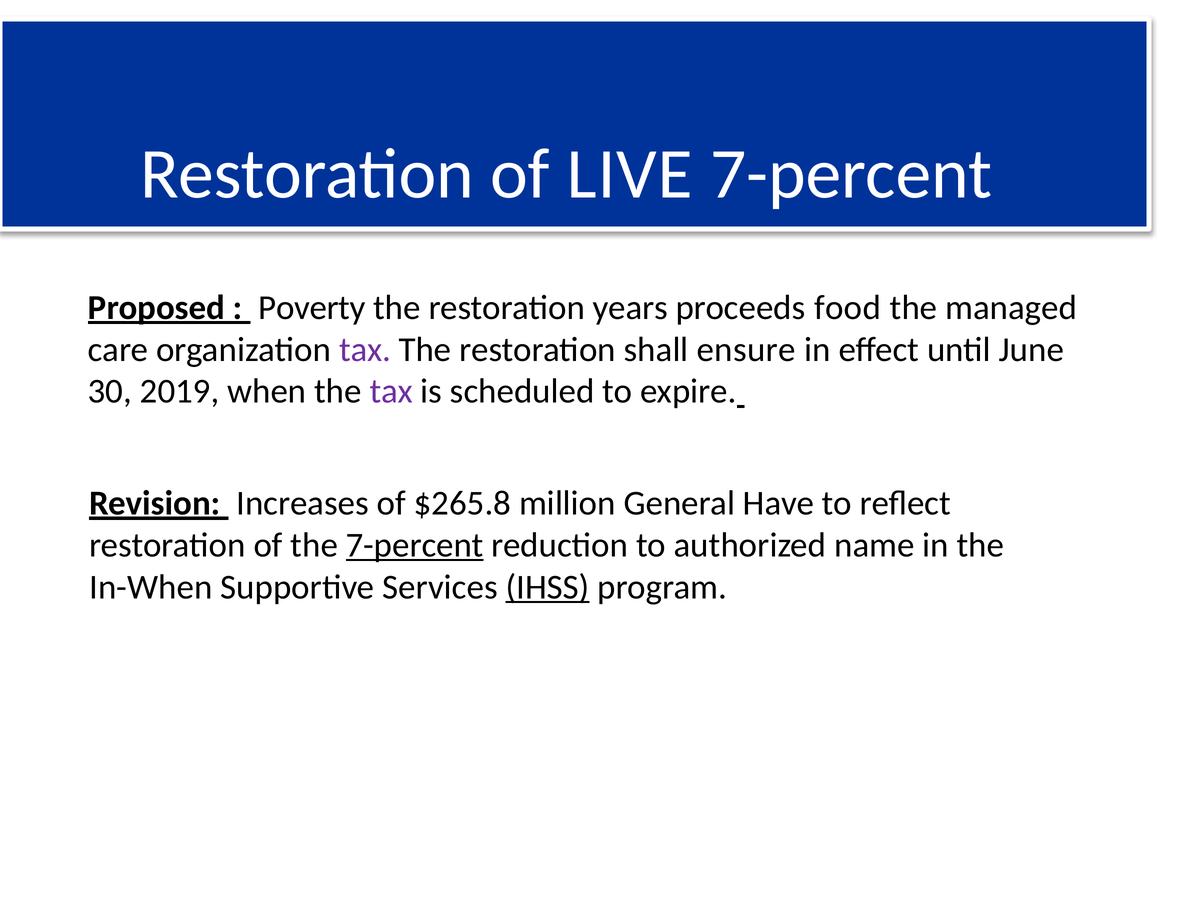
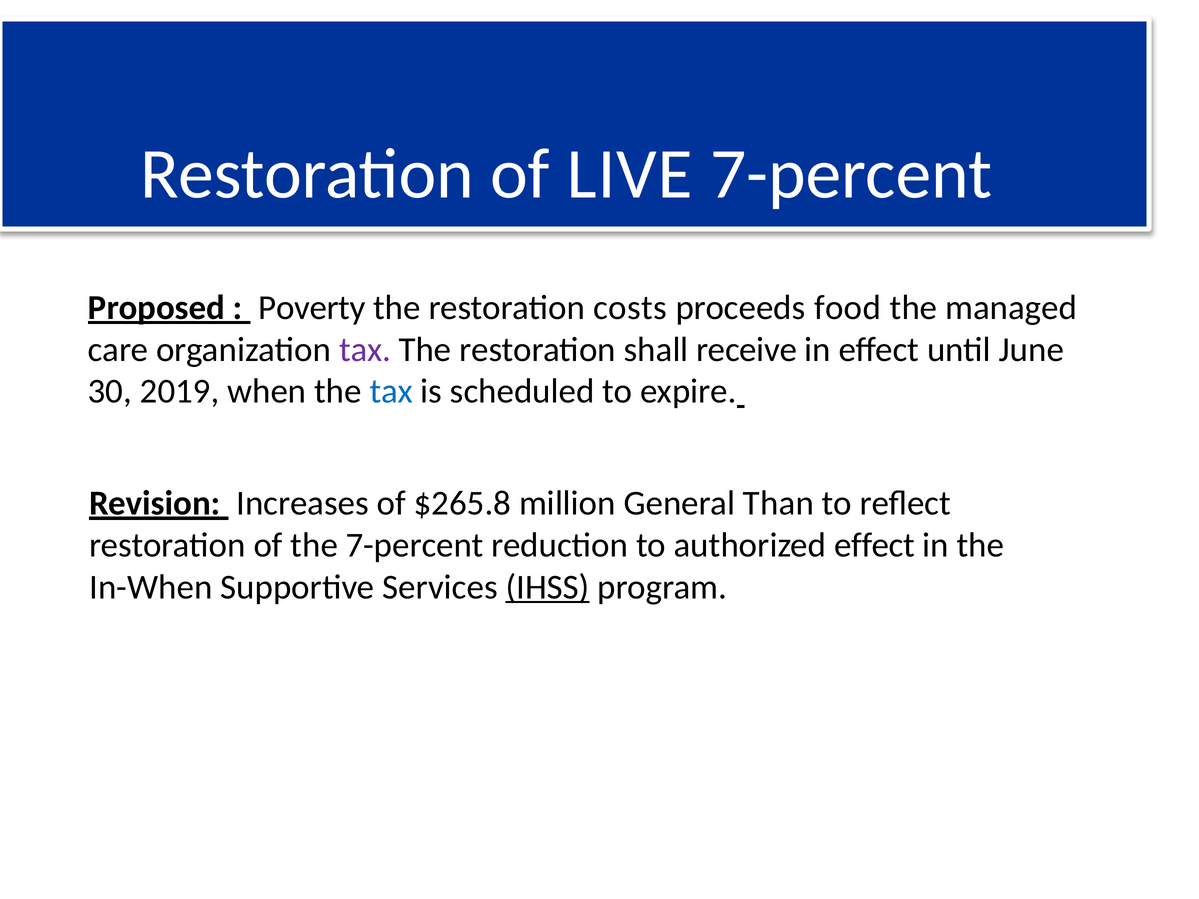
years: years -> costs
ensure: ensure -> receive
tax at (391, 392) colour: purple -> blue
Have: Have -> Than
7-percent at (415, 545) underline: present -> none
authorized name: name -> effect
